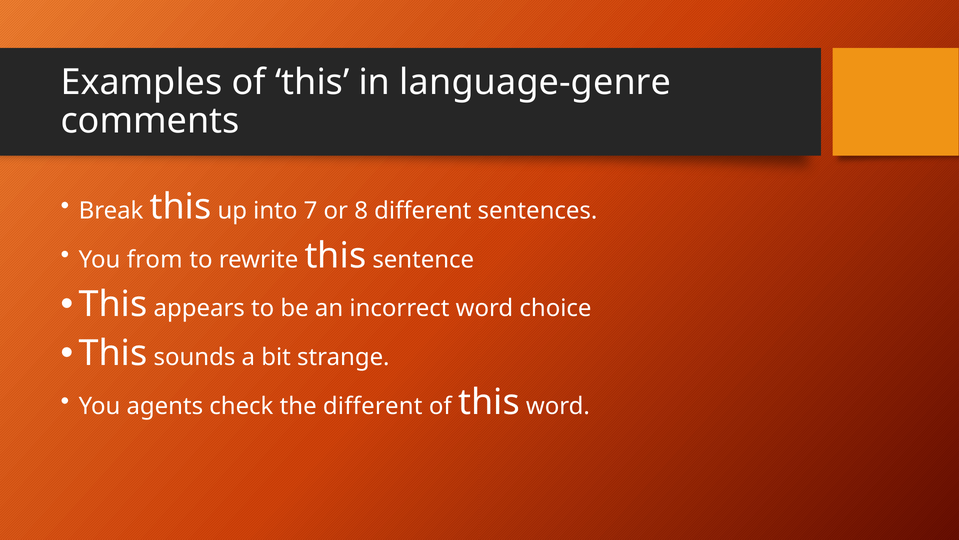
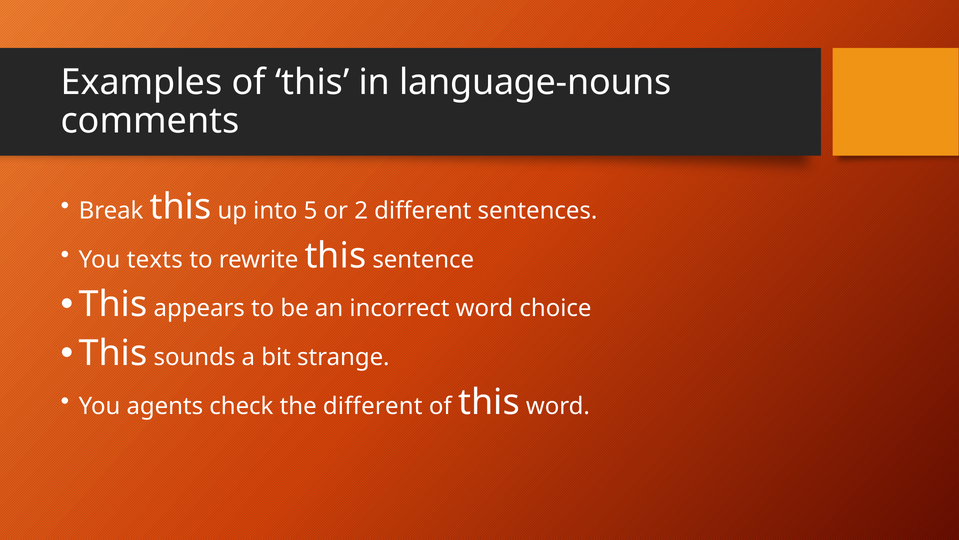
language-genre: language-genre -> language-nouns
7: 7 -> 5
8: 8 -> 2
from: from -> texts
